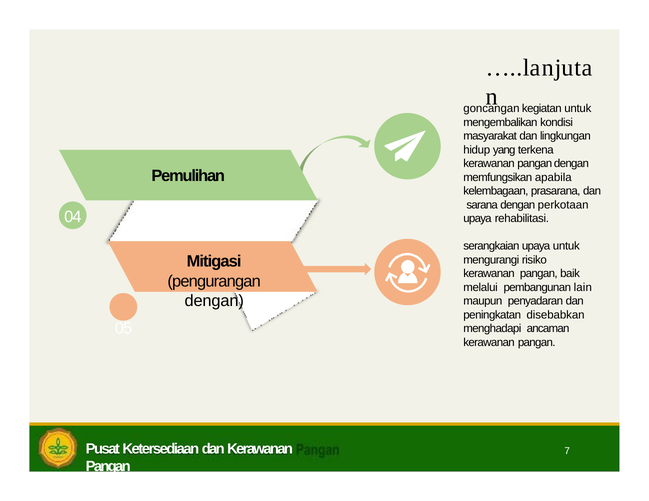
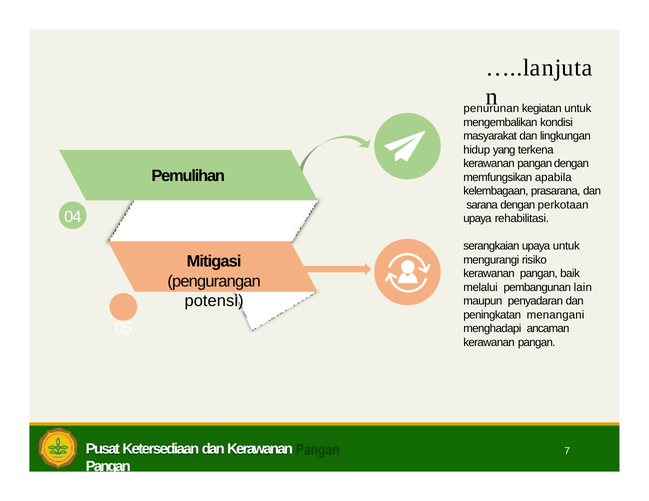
goncangan: goncangan -> penurunan
dengan at (214, 301): dengan -> potensi
disebabkan: disebabkan -> menangani
